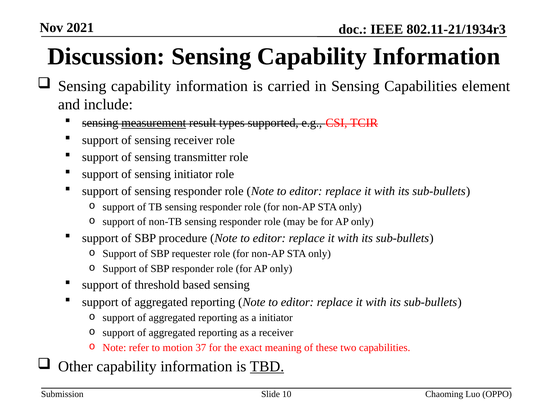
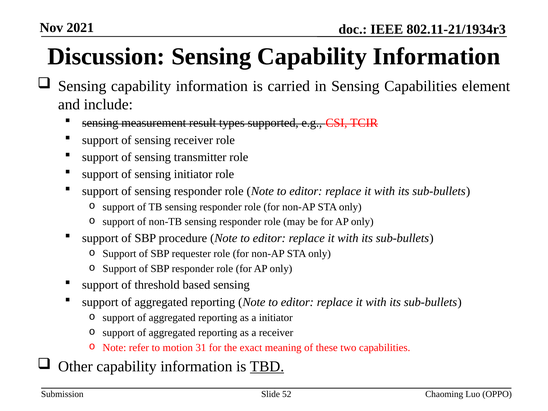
measurement underline: present -> none
37: 37 -> 31
10: 10 -> 52
